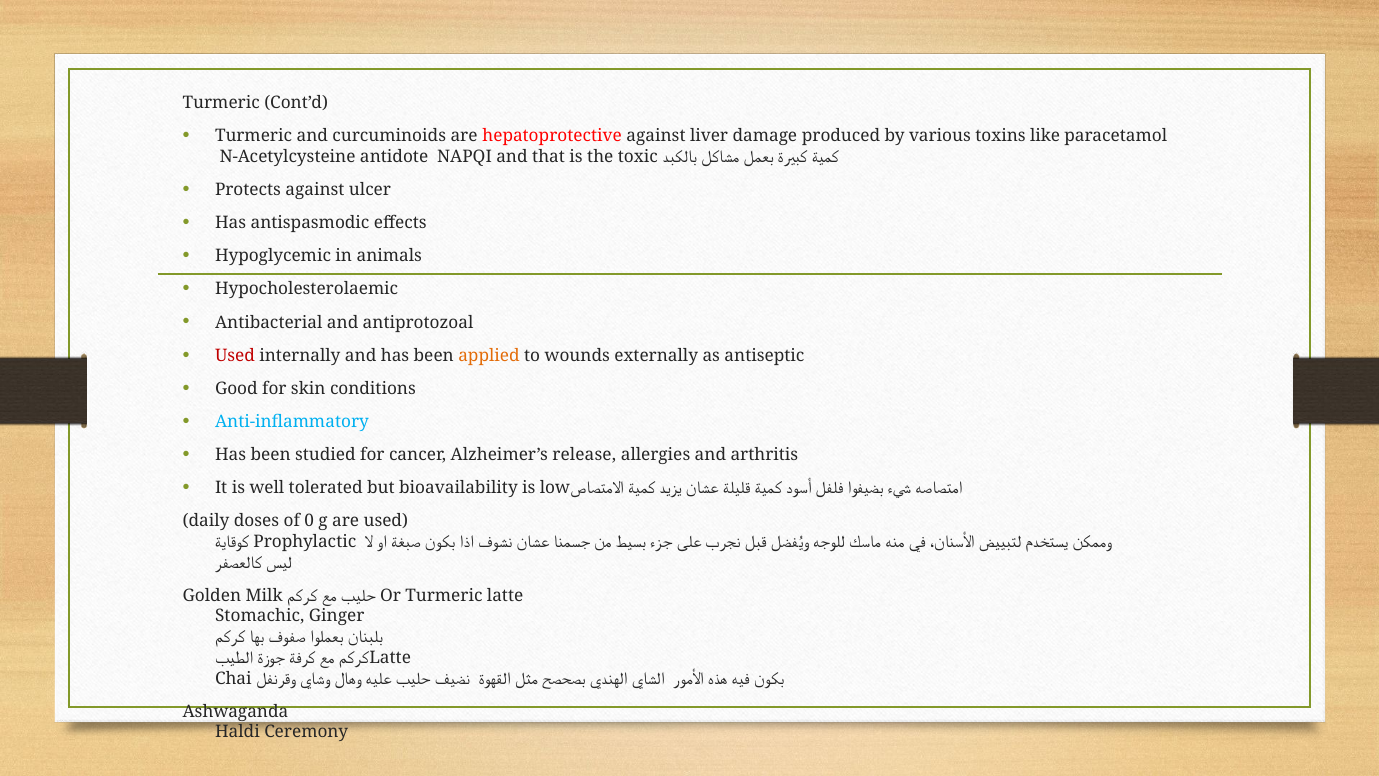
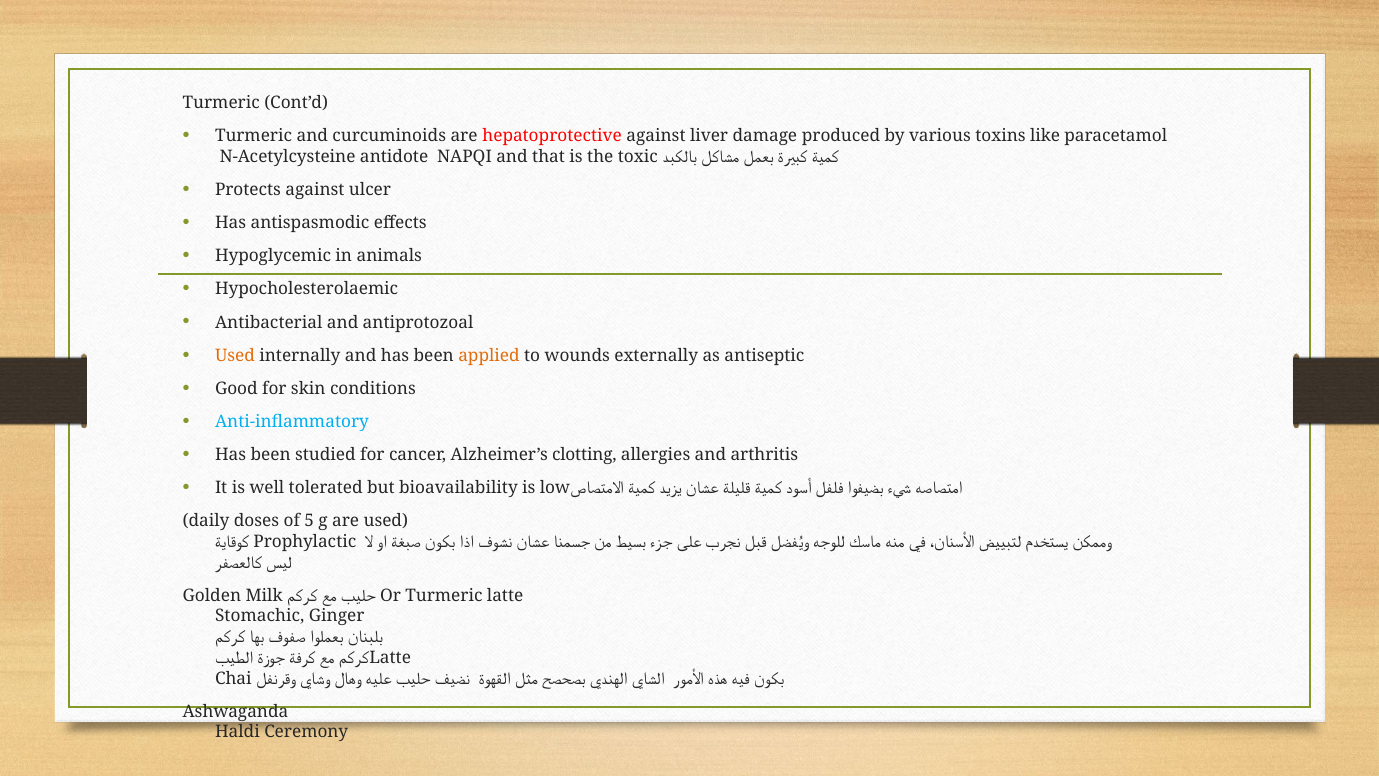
Used at (235, 355) colour: red -> orange
release: release -> clotting
0: 0 -> 5
